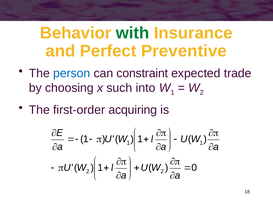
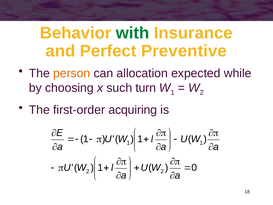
person colour: blue -> orange
constraint: constraint -> allocation
trade: trade -> while
into: into -> turn
